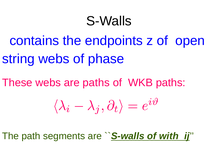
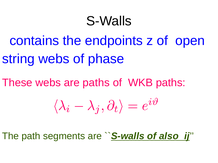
with: with -> also
